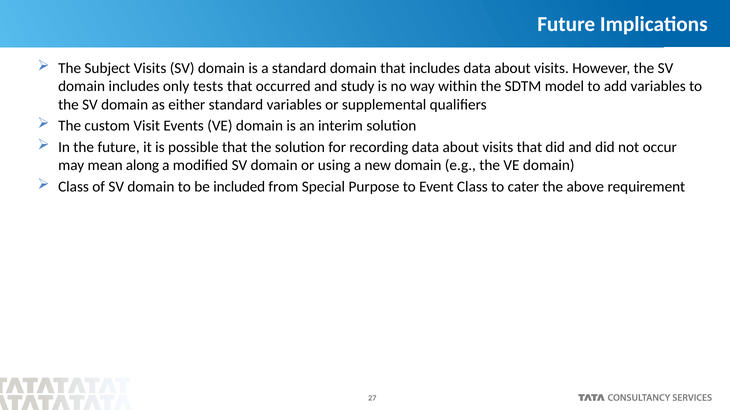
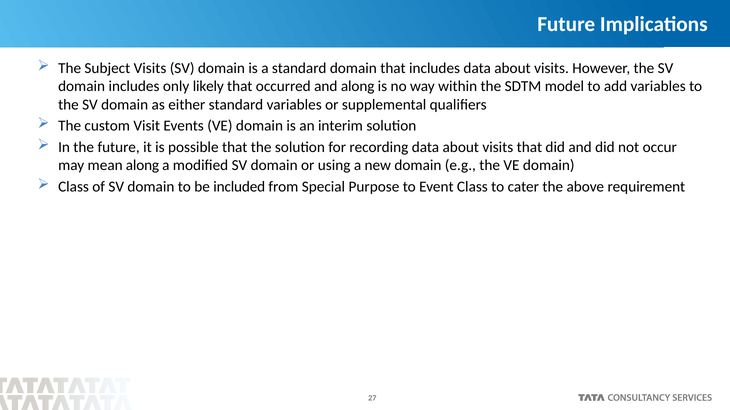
tests: tests -> likely
and study: study -> along
